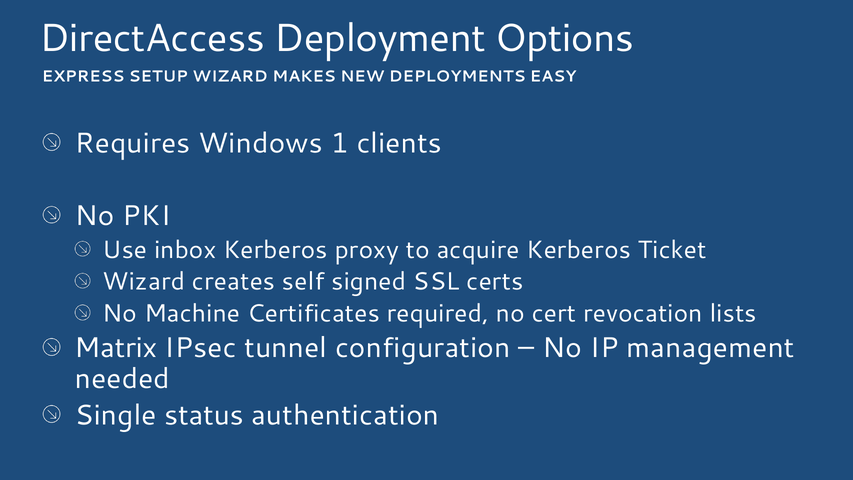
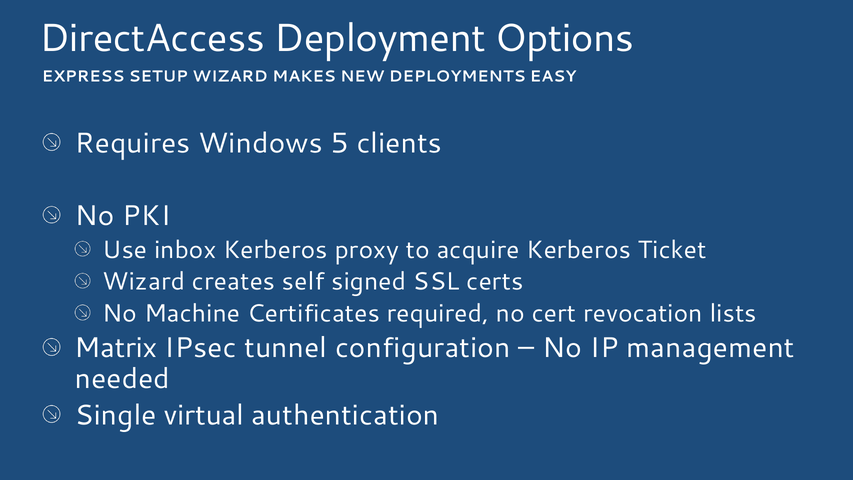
1: 1 -> 5
status: status -> virtual
